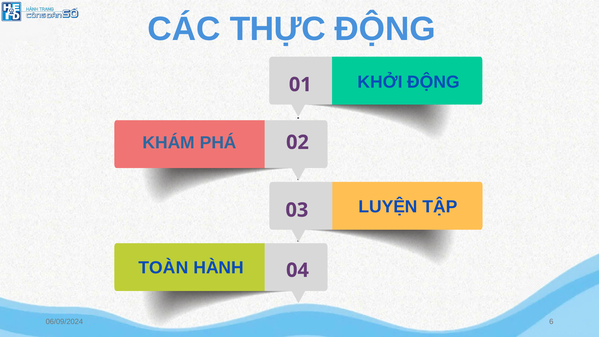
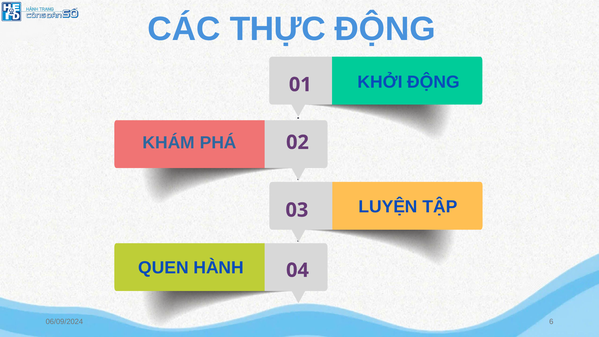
TOÀN: TOÀN -> QUEN
